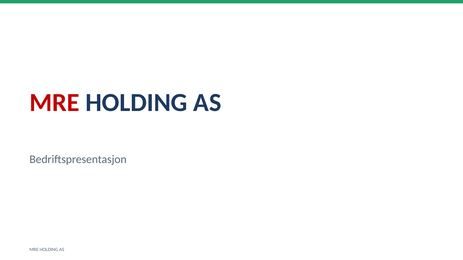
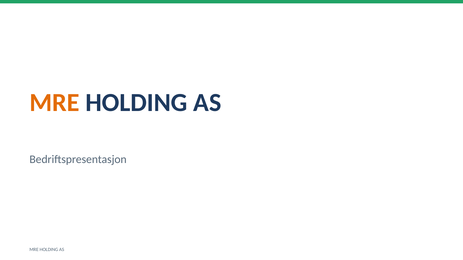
MRE at (54, 103) colour: red -> orange
